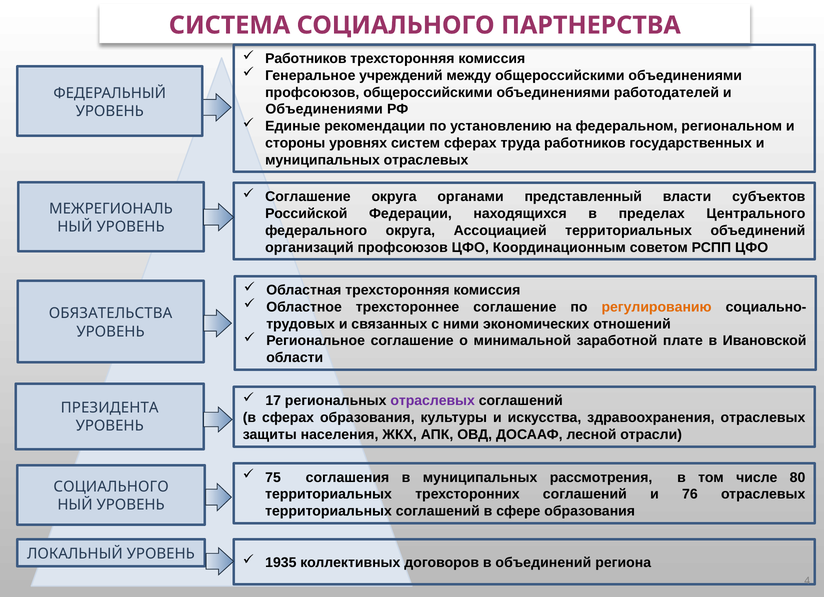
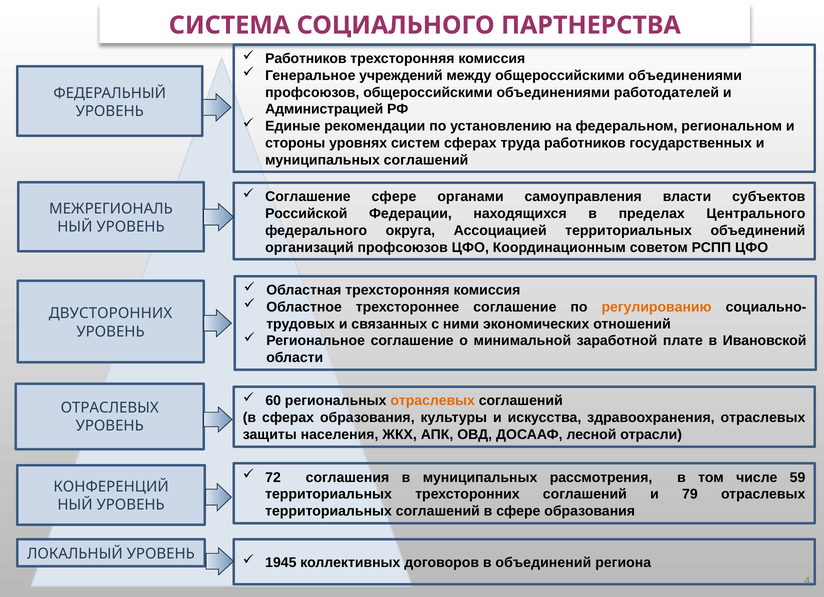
Объединениями at (324, 109): Объединениями -> Администрацией
муниципальных отраслевых: отраслевых -> соглашений
Соглашение округа: округа -> сфере
представленный: представленный -> самоуправления
ОБЯЗАТЕЛЬСТВА: ОБЯЗАТЕЛЬСТВА -> ДВУСТОРОННИХ
17: 17 -> 60
отраслевых at (433, 401) colour: purple -> orange
ПРЕЗИДЕНТА at (110, 408): ПРЕЗИДЕНТА -> ОТРАСЛЕВЫХ
75: 75 -> 72
80: 80 -> 59
СОЦИАЛЬНОГО at (111, 487): СОЦИАЛЬНОГО -> КОНФЕРЕНЦИЙ
76: 76 -> 79
1935: 1935 -> 1945
